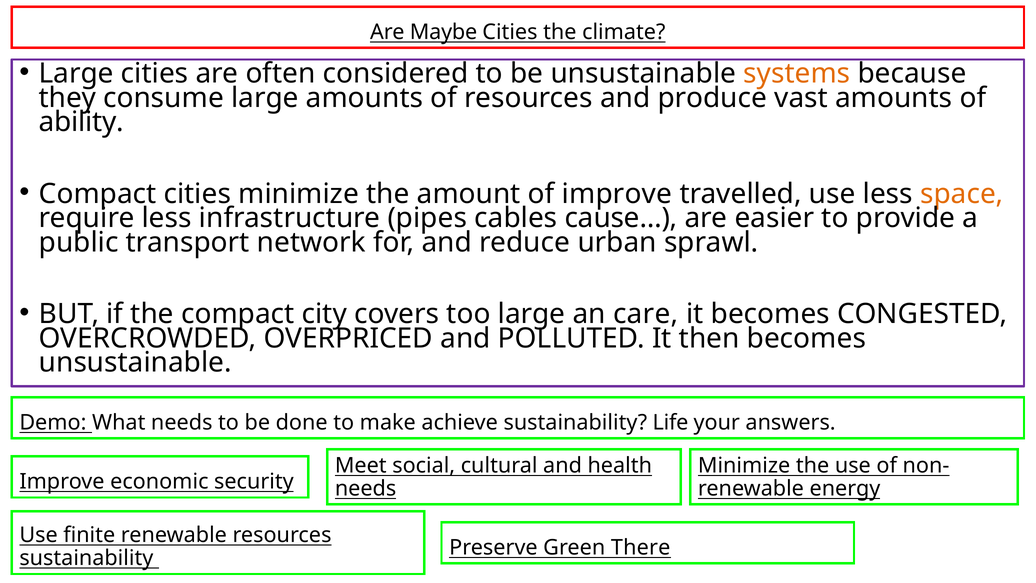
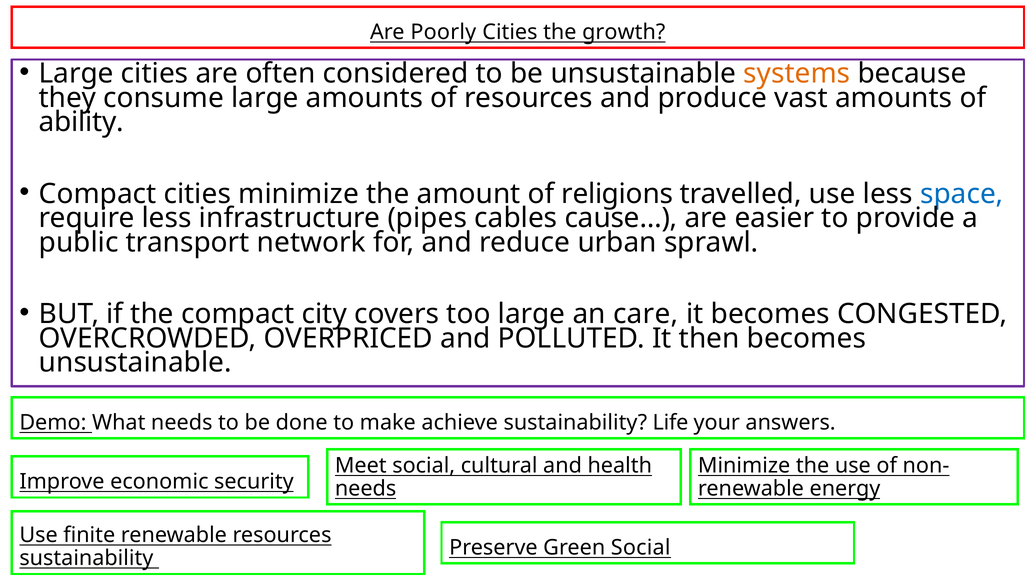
Maybe: Maybe -> Poorly
climate: climate -> growth
of improve: improve -> religions
space colour: orange -> blue
Green There: There -> Social
